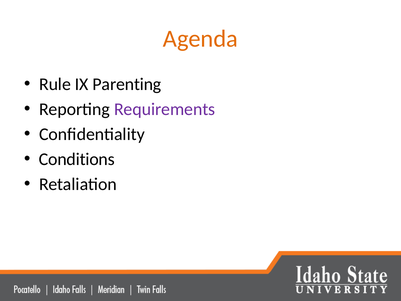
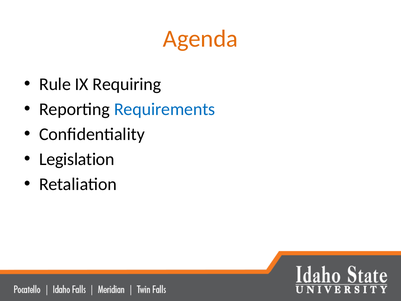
Parenting: Parenting -> Requiring
Requirements colour: purple -> blue
Conditions: Conditions -> Legislation
